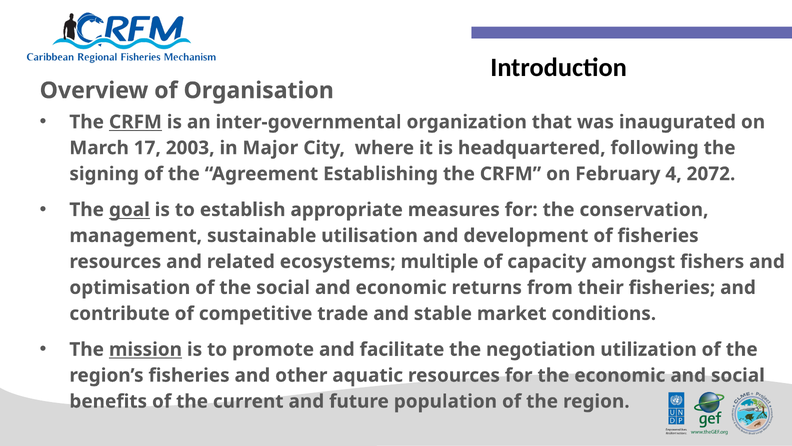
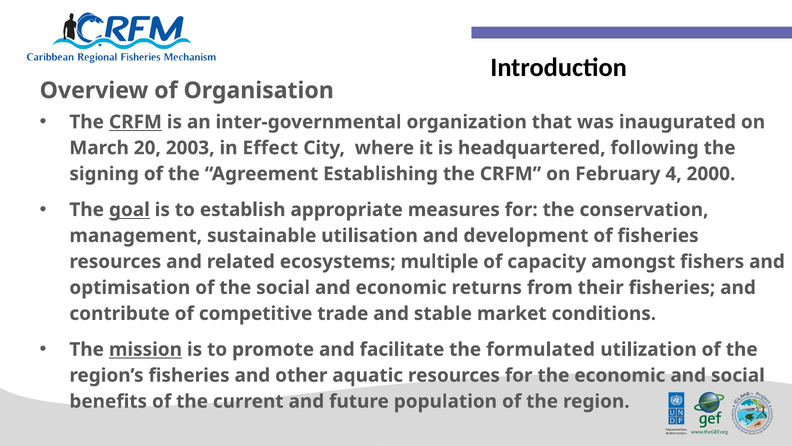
17: 17 -> 20
Major: Major -> Effect
2072: 2072 -> 2000
negotiation: negotiation -> formulated
